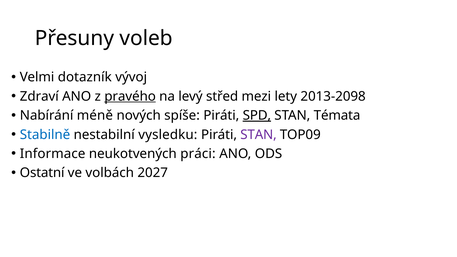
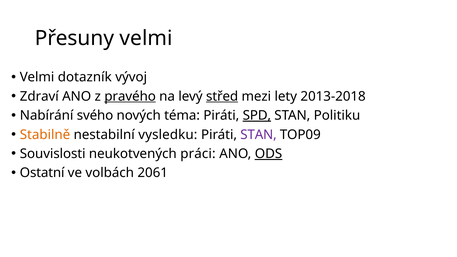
Přesuny voleb: voleb -> velmi
střed underline: none -> present
2013-2098: 2013-2098 -> 2013-2018
méně: méně -> svého
spíše: spíše -> téma
Témata: Témata -> Politiku
Stabilně colour: blue -> orange
Informace: Informace -> Souvislosti
ODS underline: none -> present
2027: 2027 -> 2061
